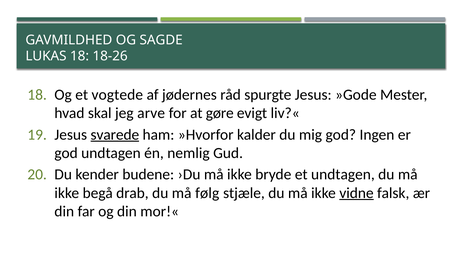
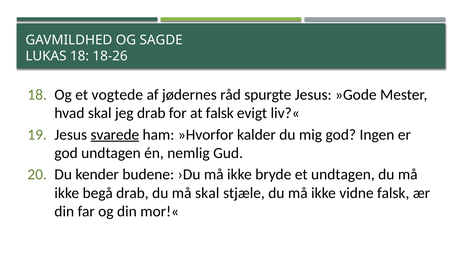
jeg arve: arve -> drab
at gøre: gøre -> falsk
må følg: følg -> skal
vidne underline: present -> none
